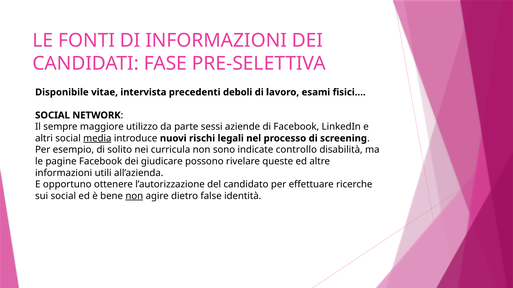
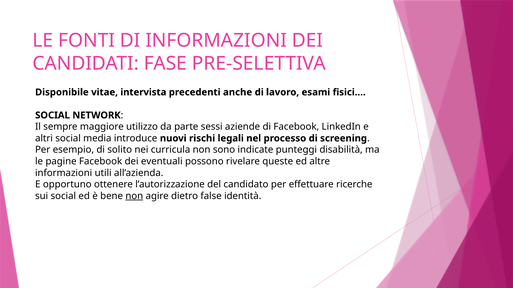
deboli: deboli -> anche
media underline: present -> none
controllo: controllo -> punteggi
giudicare: giudicare -> eventuali
